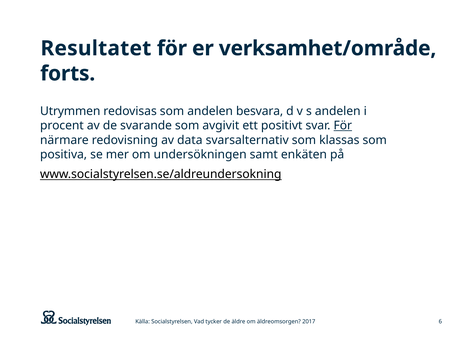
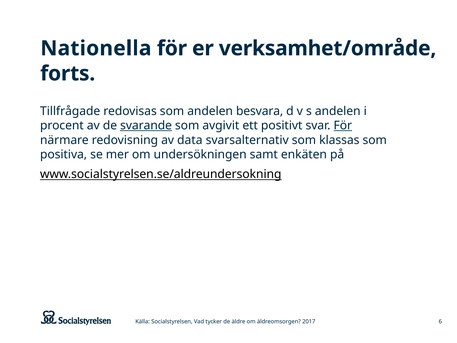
Resultatet: Resultatet -> Nationella
Utrymmen: Utrymmen -> Tillfrågade
svarande underline: none -> present
